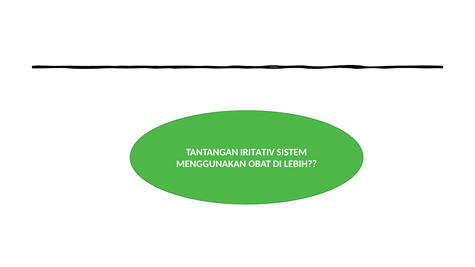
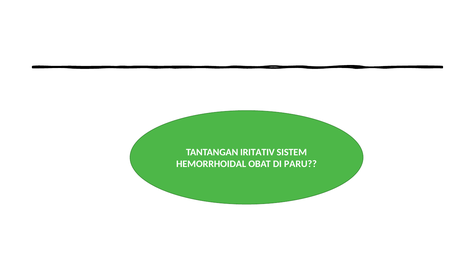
MENGGUNAKAN: MENGGUNAKAN -> HEMORRHOIDAL
LEBIH: LEBIH -> PARU
